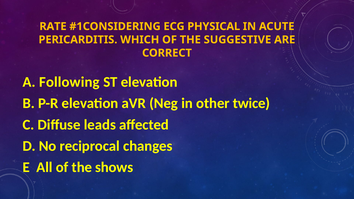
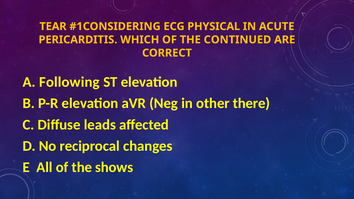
RATE: RATE -> TEAR
SUGGESTIVE: SUGGESTIVE -> CONTINUED
twice: twice -> there
